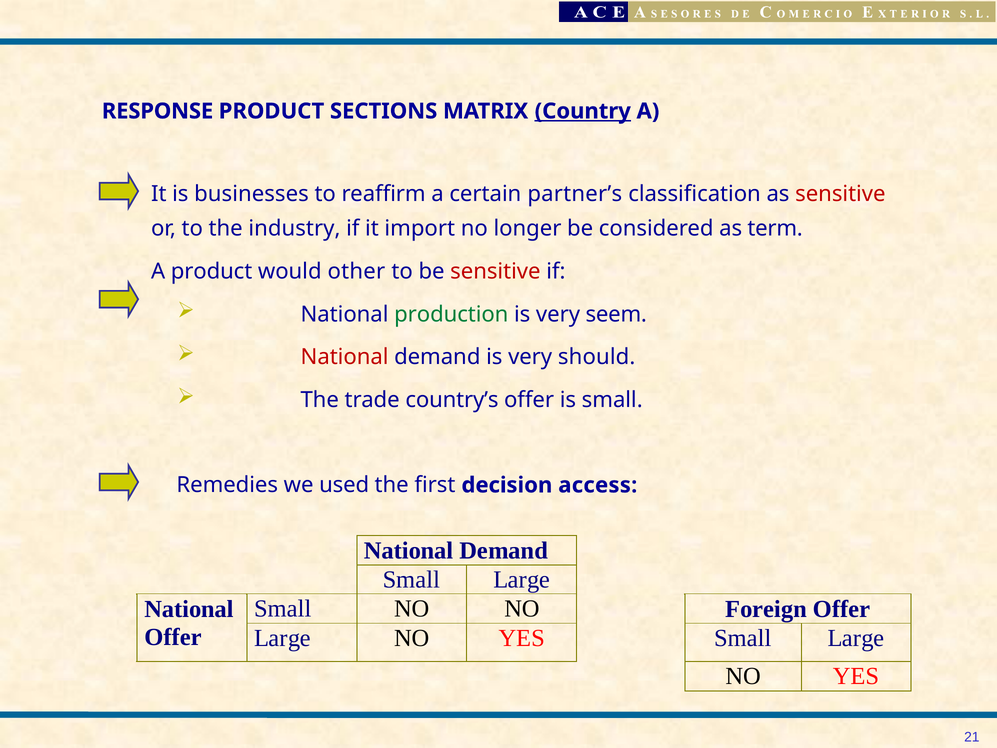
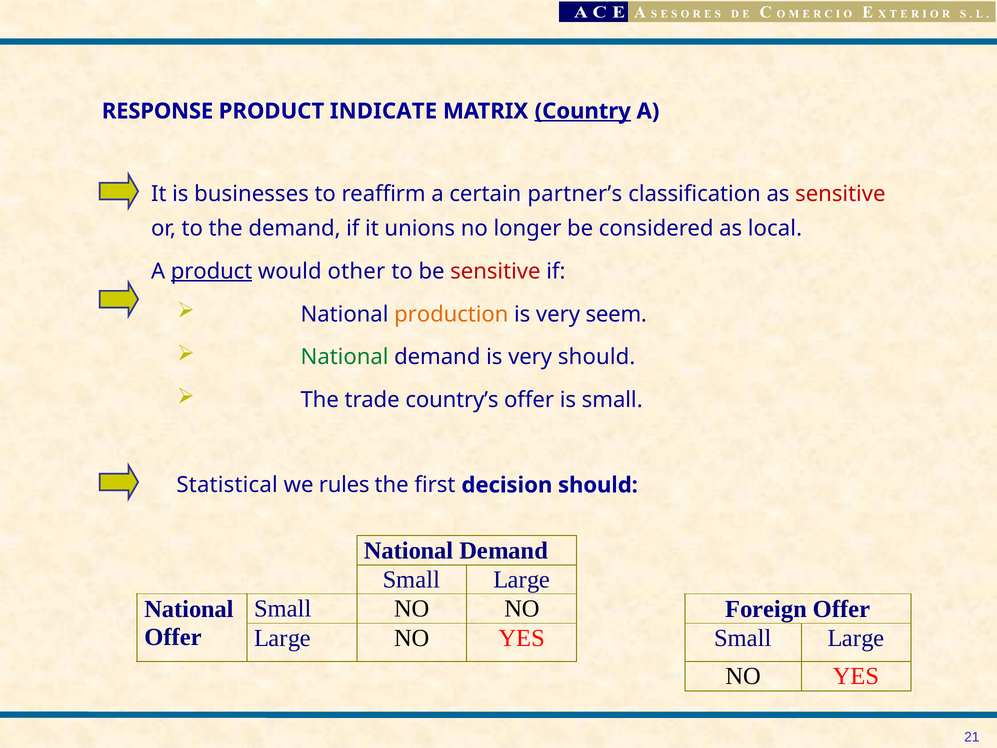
SECTIONS: SECTIONS -> INDICATE
the industry: industry -> demand
import: import -> unions
term: term -> local
product at (212, 271) underline: none -> present
production colour: green -> orange
National at (345, 357) colour: red -> green
Remedies: Remedies -> Statistical
used: used -> rules
decision access: access -> should
